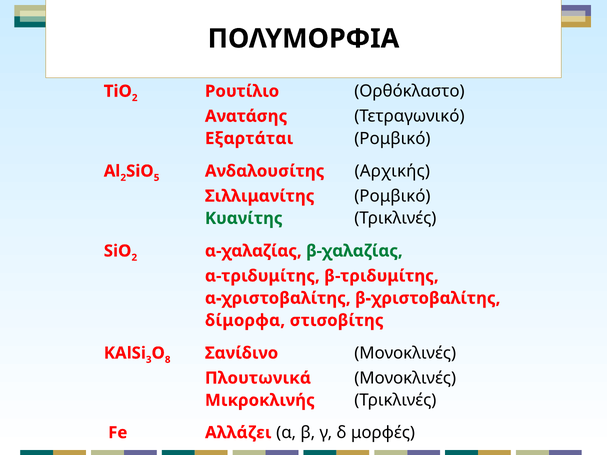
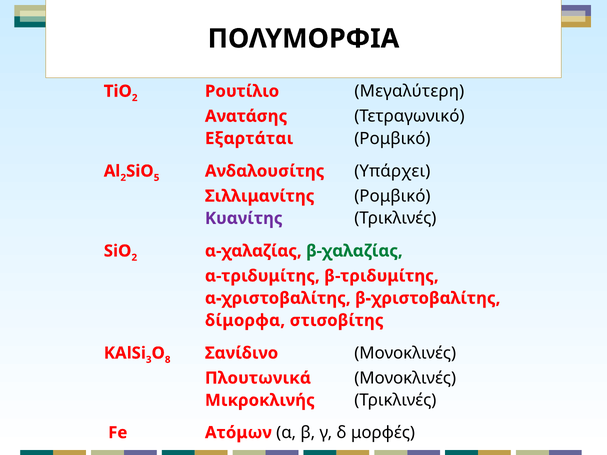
Ορθόκλαστο: Ορθόκλαστο -> Μεγαλύτερη
Αρχικής: Αρχικής -> Υπάρχει
Κυανίτης colour: green -> purple
Αλλάζει: Αλλάζει -> Ατόμων
